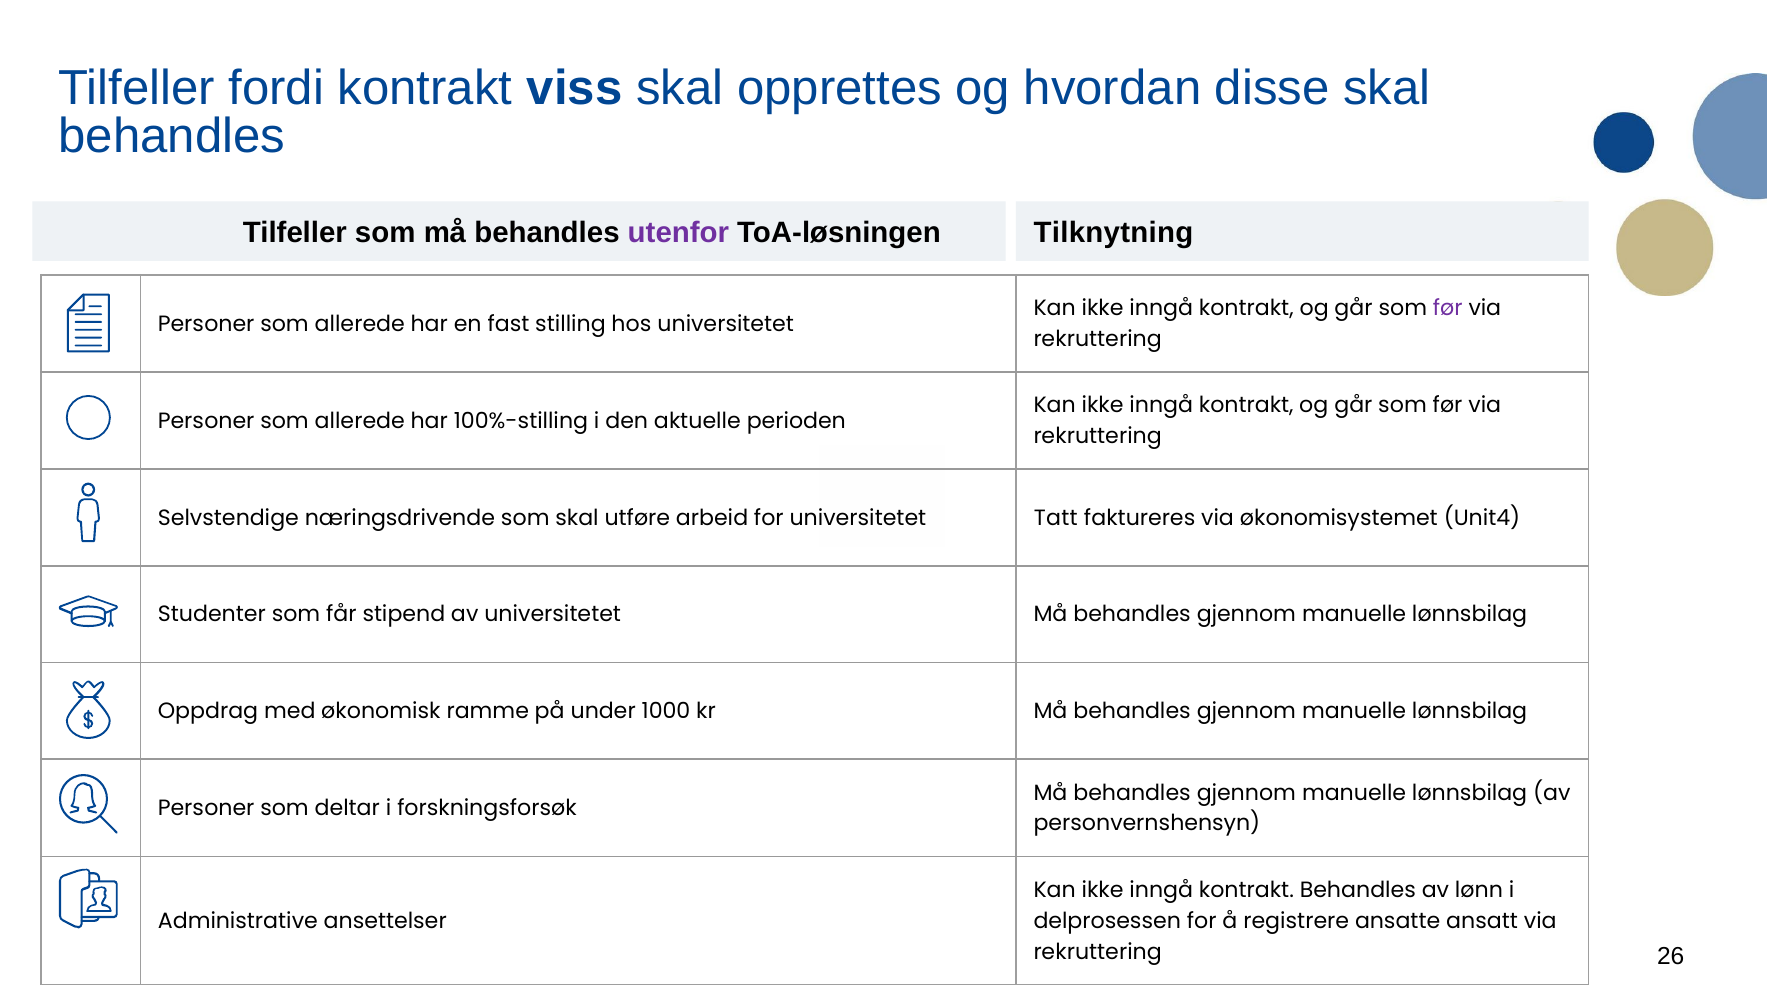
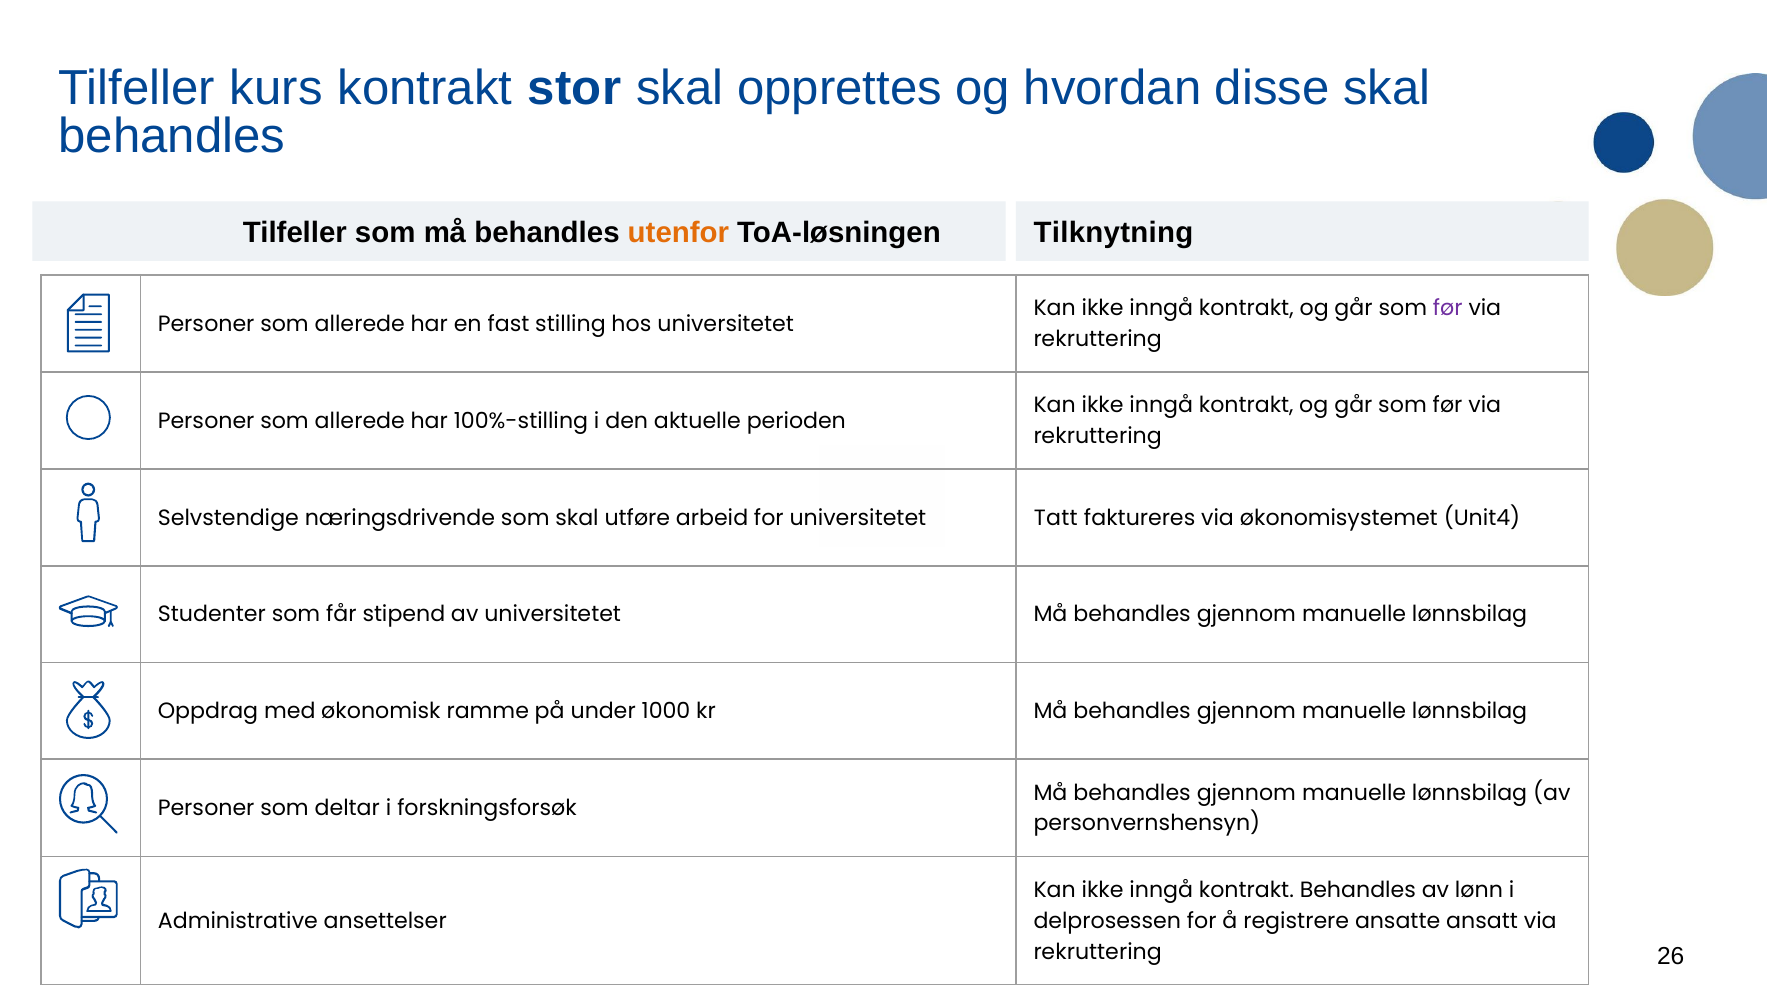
fordi: fordi -> kurs
viss: viss -> stor
utenfor colour: purple -> orange
